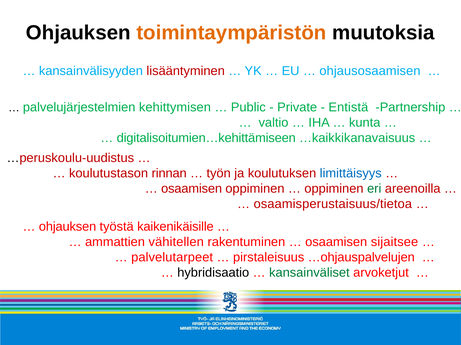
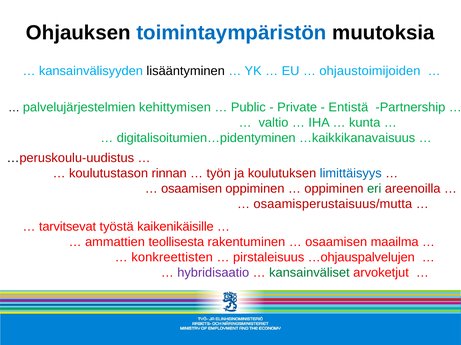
toimintaympäristön colour: orange -> blue
lisääntyminen colour: red -> black
ohjausosaamisen: ohjausosaamisen -> ohjaustoimijoiden
digitalisoitumien…kehittämiseen: digitalisoitumien…kehittämiseen -> digitalisoitumien…pidentyminen
osaamisperustaisuus/tietoa: osaamisperustaisuus/tietoa -> osaamisperustaisuus/mutta
ohjauksen at (68, 227): ohjauksen -> tarvitsevat
vähitellen: vähitellen -> teollisesta
sijaitsee: sijaitsee -> maailma
palvelutarpeet: palvelutarpeet -> konkreettisten
hybridisaatio colour: black -> purple
